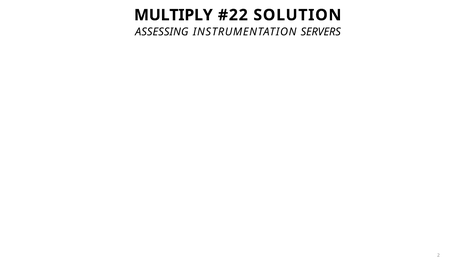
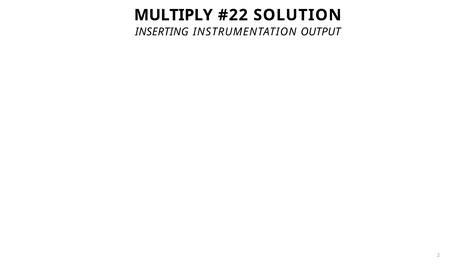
ASSESSING: ASSESSING -> INSERTING
SERVERS: SERVERS -> OUTPUT
